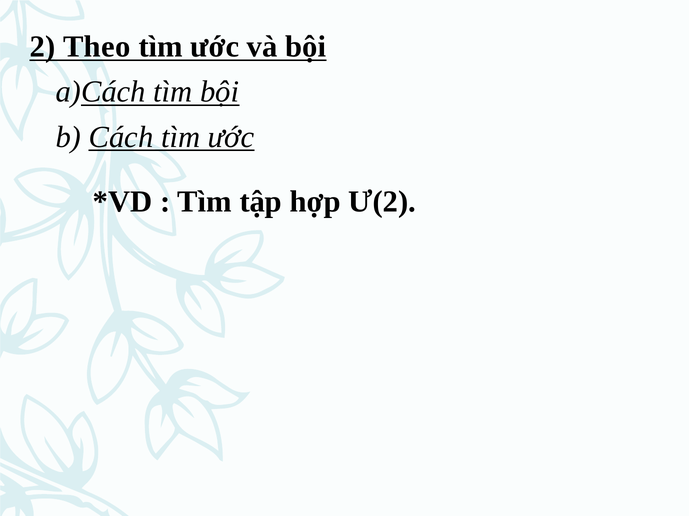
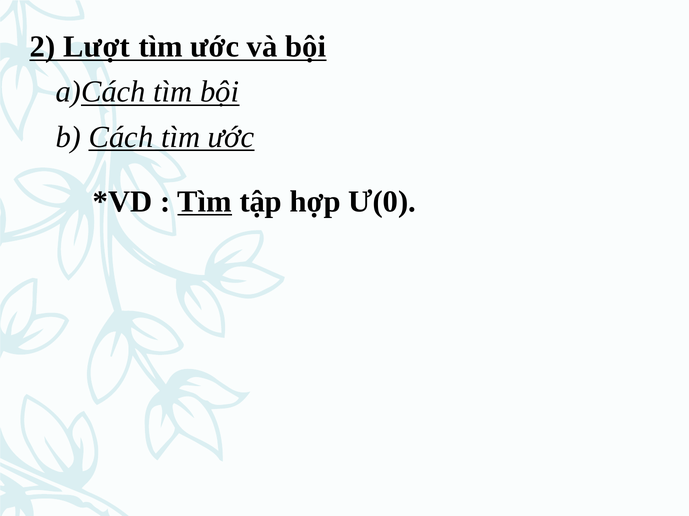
Theo: Theo -> Lượt
Tìm at (205, 202) underline: none -> present
Ư(2: Ư(2 -> Ư(0
